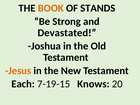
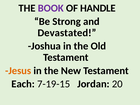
BOOK colour: orange -> purple
STANDS: STANDS -> HANDLE
Knows: Knows -> Jordan
